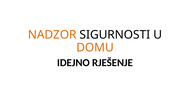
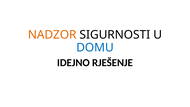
DOMU colour: orange -> blue
